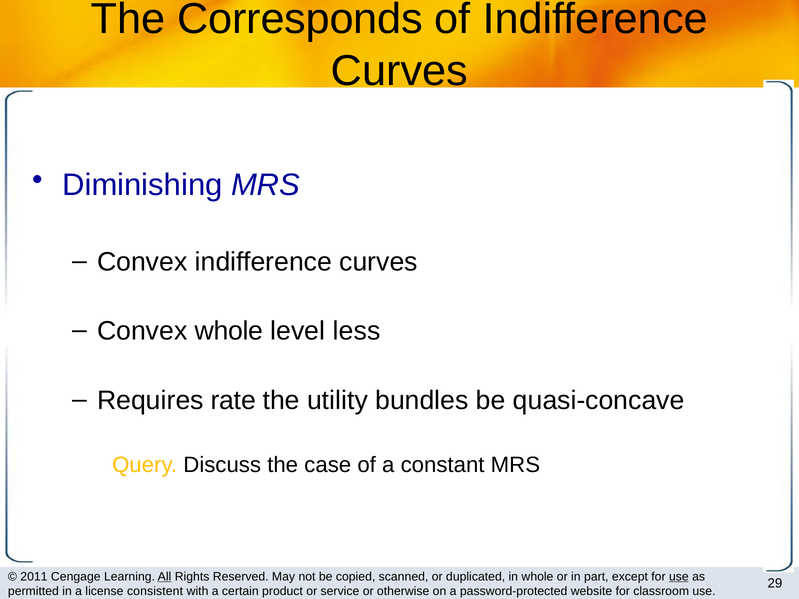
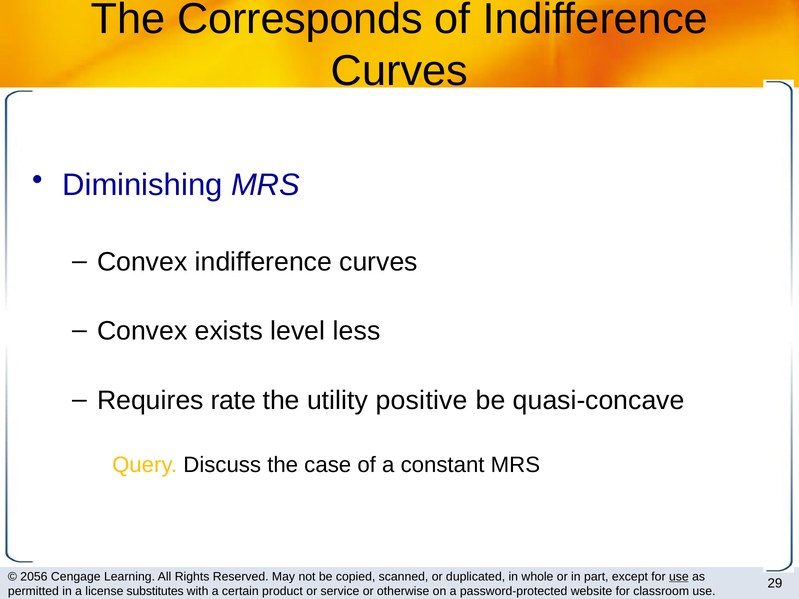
Convex whole: whole -> exists
bundles: bundles -> positive
2011: 2011 -> 2056
All underline: present -> none
consistent: consistent -> substitutes
